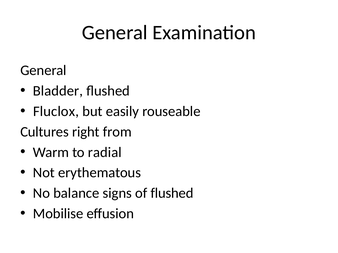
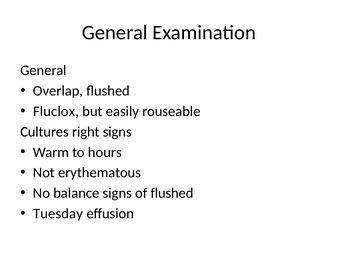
Bladder: Bladder -> Overlap
right from: from -> signs
radial: radial -> hours
Mobilise: Mobilise -> Tuesday
